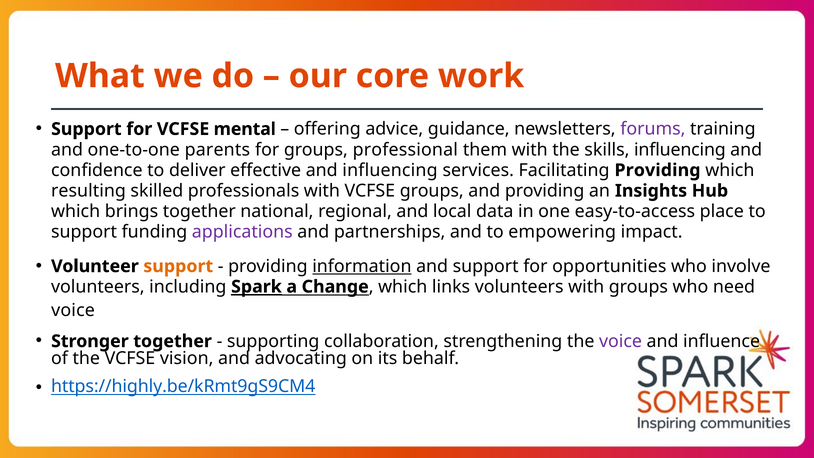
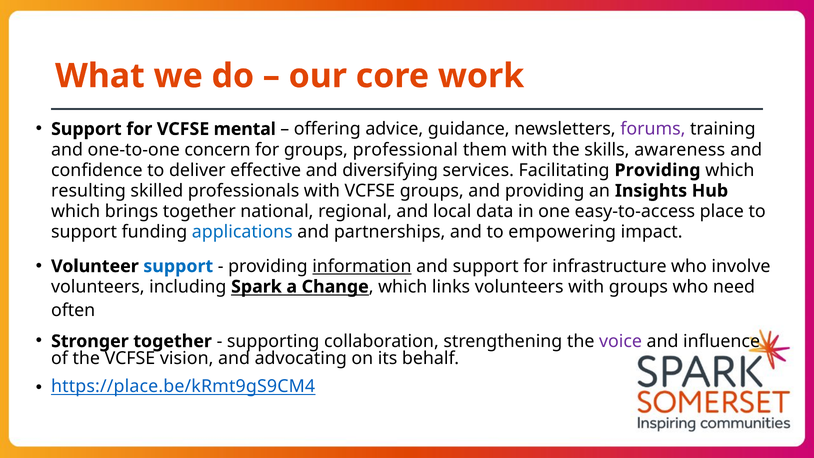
parents: parents -> concern
skills influencing: influencing -> awareness
and influencing: influencing -> diversifying
applications colour: purple -> blue
support at (178, 266) colour: orange -> blue
opportunities: opportunities -> infrastructure
Spark underline: present -> none
voice at (73, 310): voice -> often
https://highly.be/kRmt9gS9CM4: https://highly.be/kRmt9gS9CM4 -> https://place.be/kRmt9gS9CM4
